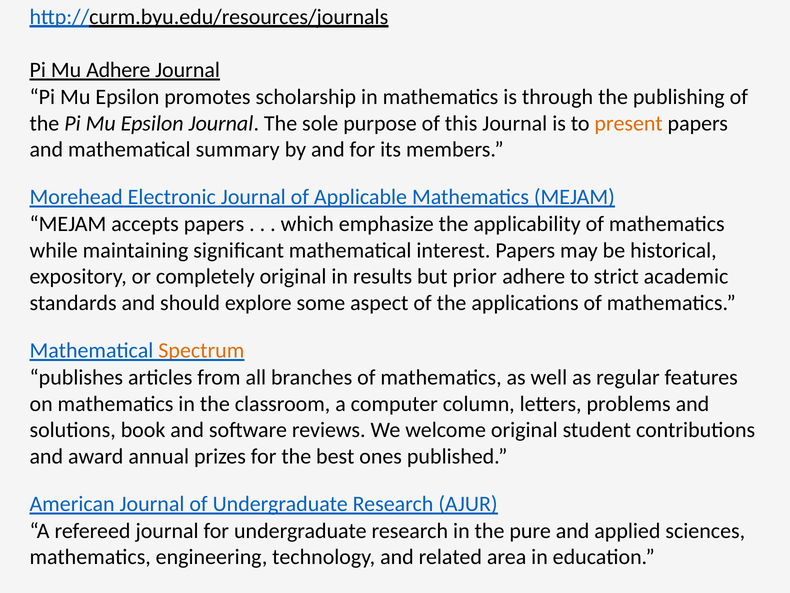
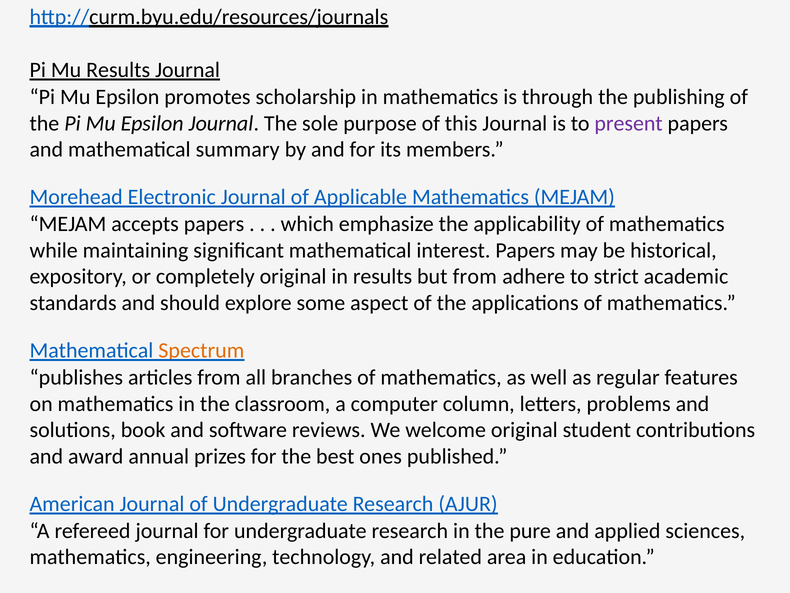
Mu Adhere: Adhere -> Results
present colour: orange -> purple
but prior: prior -> from
